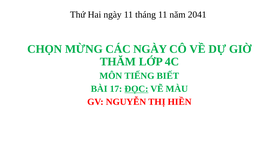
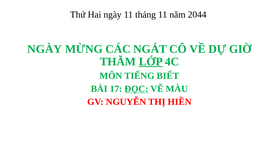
2041: 2041 -> 2044
CHỌN at (45, 49): CHỌN -> NGÀY
CÁC NGÀY: NGÀY -> NGÁT
LỚP underline: none -> present
